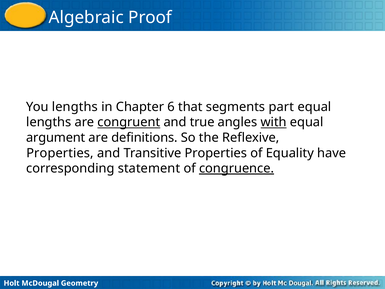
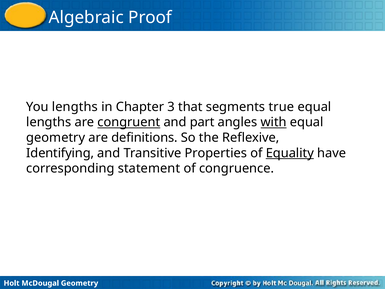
6: 6 -> 3
part: part -> true
true: true -> part
argument at (56, 138): argument -> geometry
Properties at (60, 153): Properties -> Identifying
Equality underline: none -> present
congruence underline: present -> none
